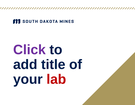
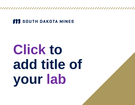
lab colour: red -> purple
